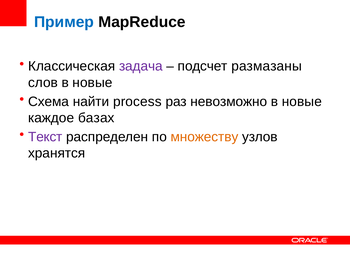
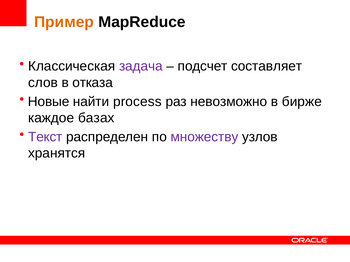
Пример colour: blue -> orange
размазаны: размазаны -> составляет
слов в новые: новые -> отказа
Схема: Схема -> Новые
новые at (302, 102): новые -> бирже
множеству colour: orange -> purple
